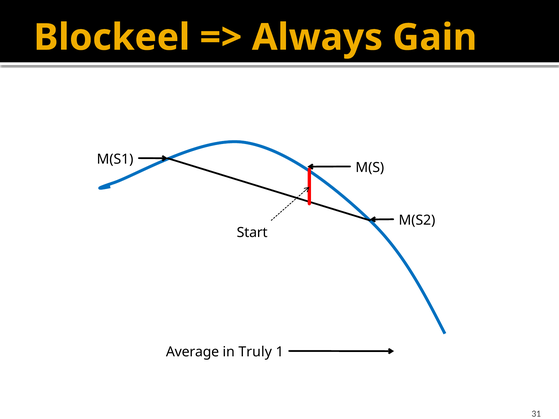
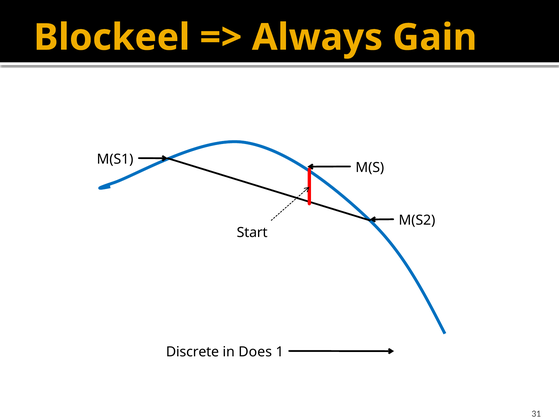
Average: Average -> Discrete
Truly: Truly -> Does
